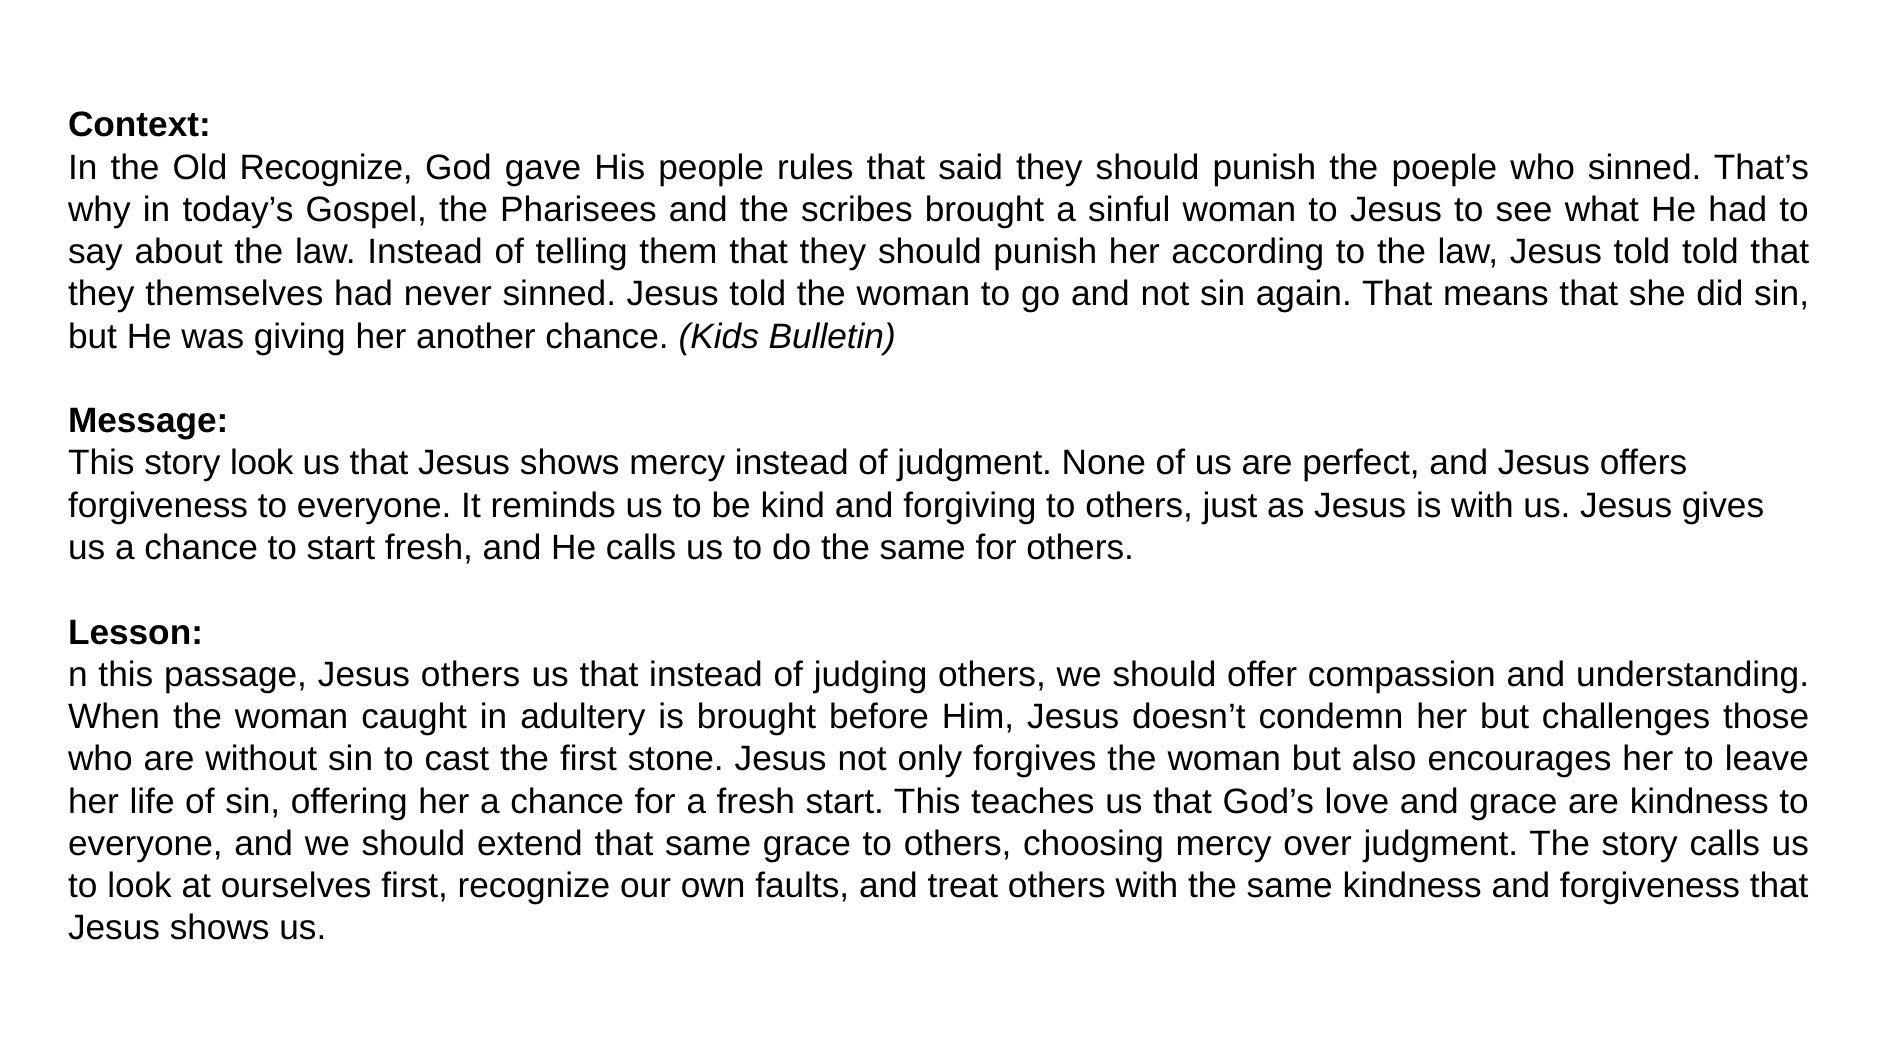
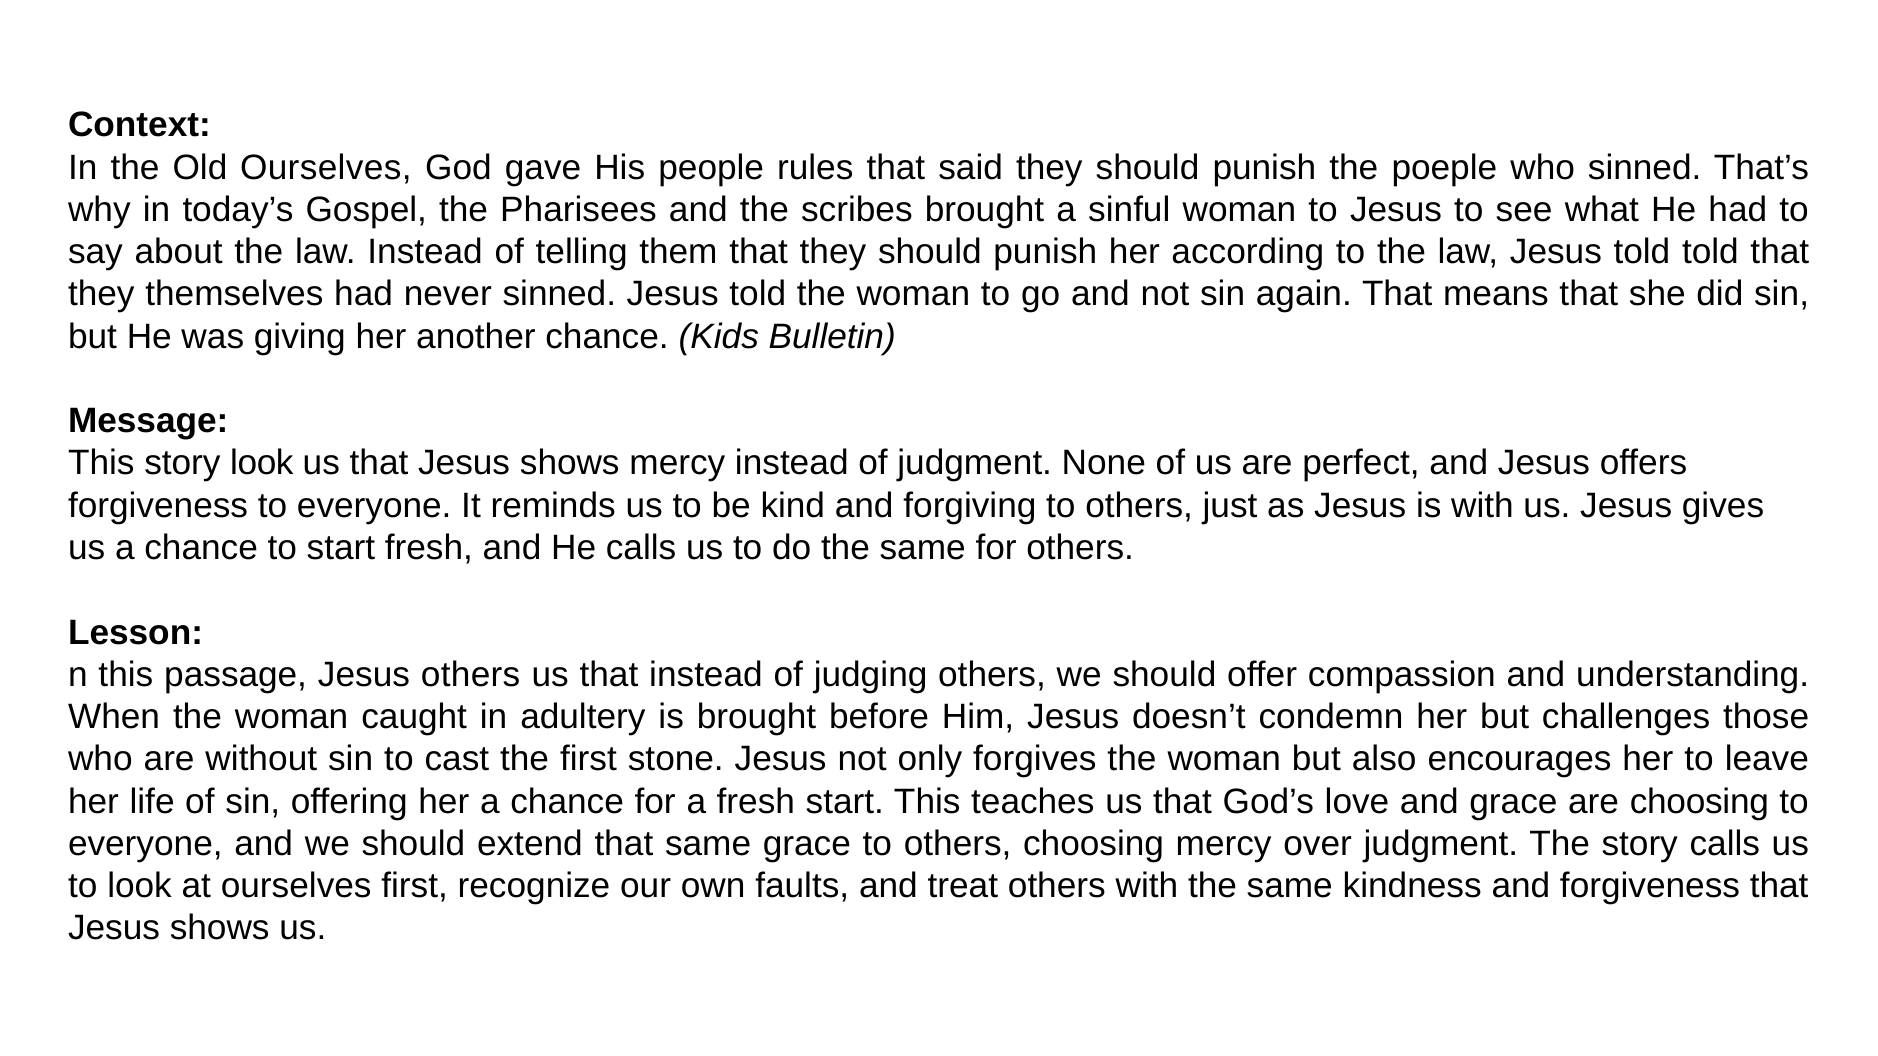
Old Recognize: Recognize -> Ourselves
are kindness: kindness -> choosing
